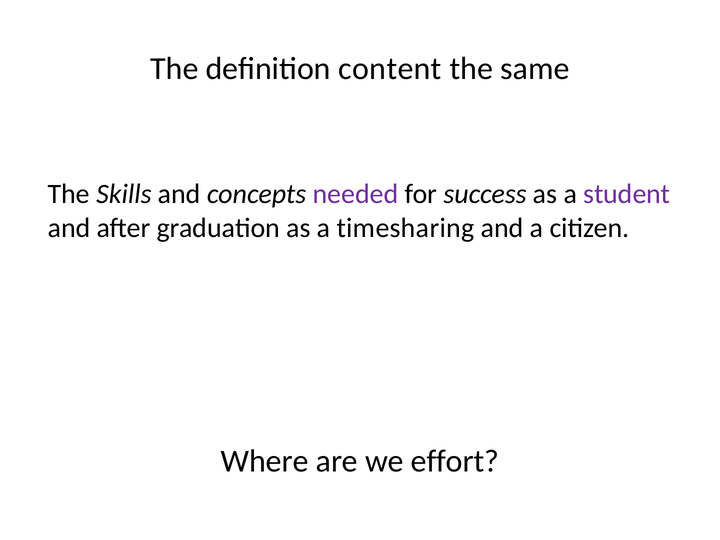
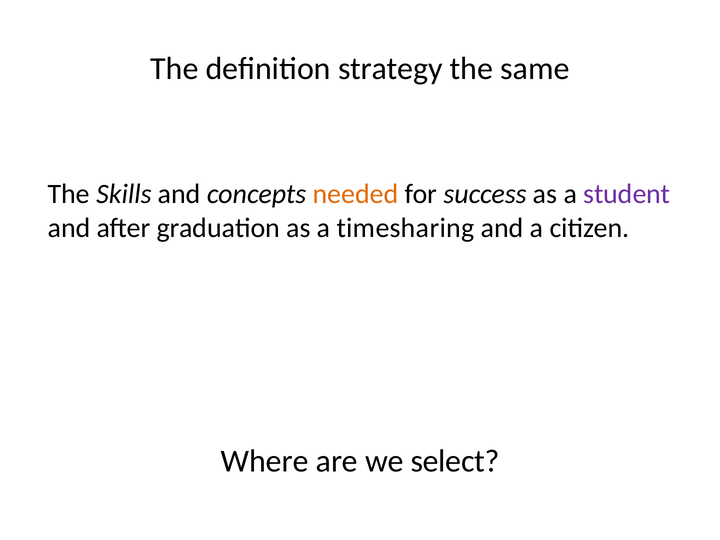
content: content -> strategy
needed colour: purple -> orange
effort: effort -> select
